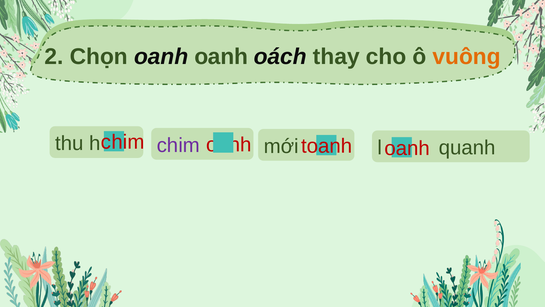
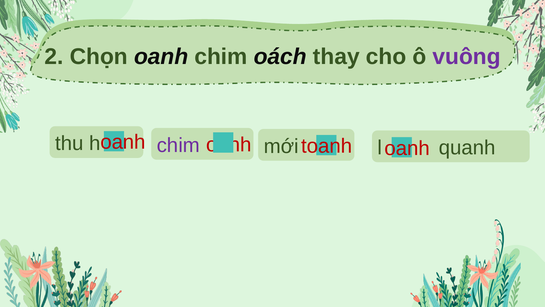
oanh oanh: oanh -> chim
vuông colour: orange -> purple
chim at (123, 142): chim -> oanh
